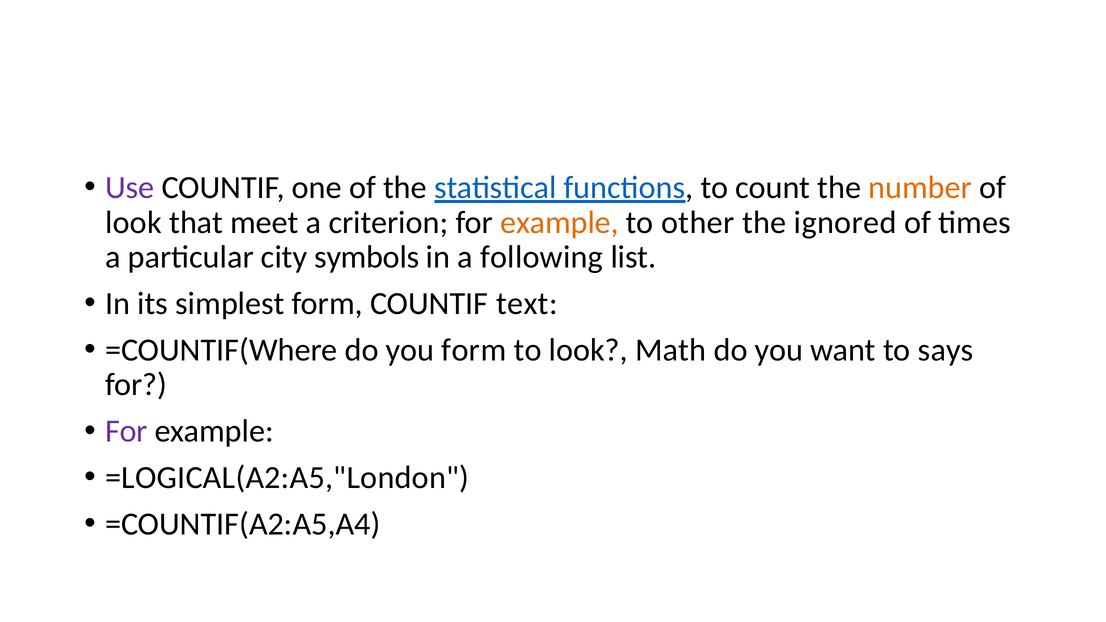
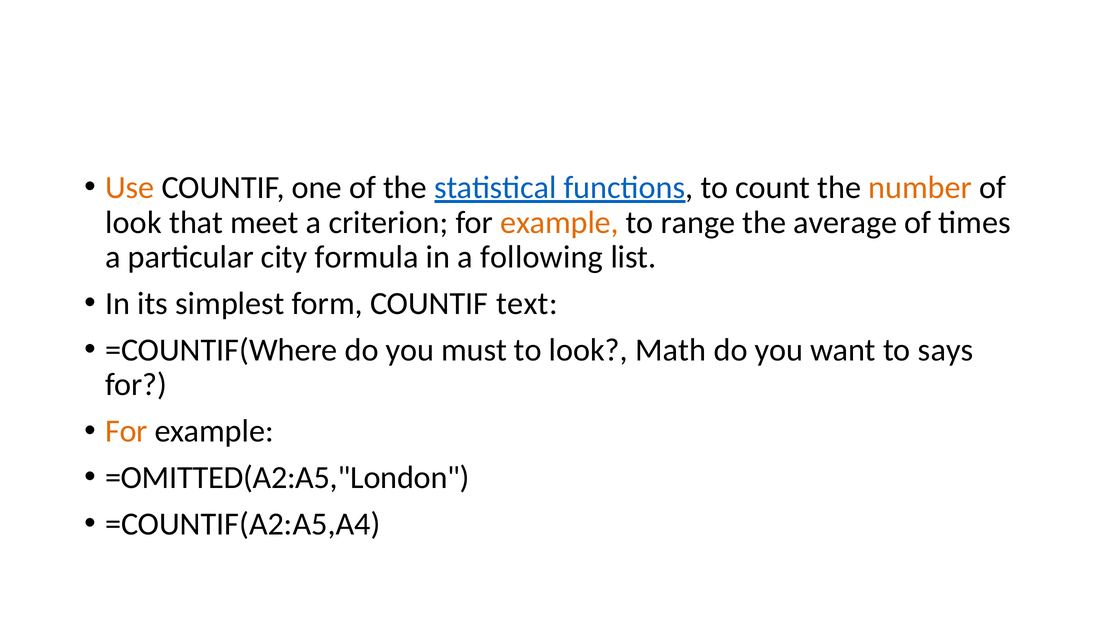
Use colour: purple -> orange
other: other -> range
ignored: ignored -> average
symbols: symbols -> formula
you form: form -> must
For at (126, 431) colour: purple -> orange
=LOGICAL(A2:A5,"London: =LOGICAL(A2:A5,"London -> =OMITTED(A2:A5,"London
